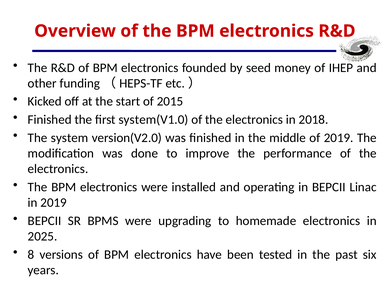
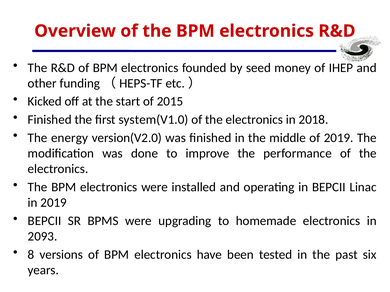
system: system -> energy
2025: 2025 -> 2093
